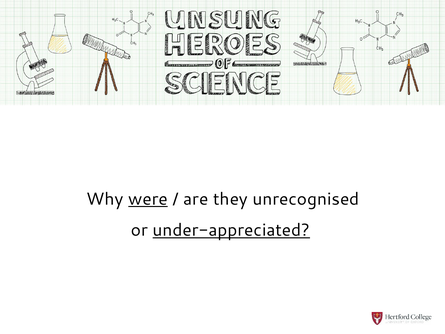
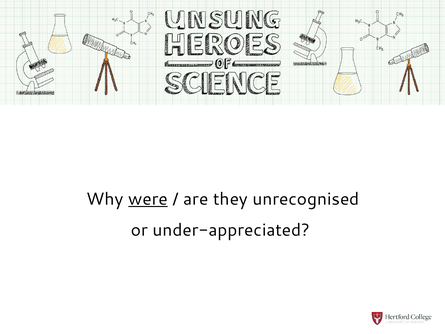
under-appreciated underline: present -> none
